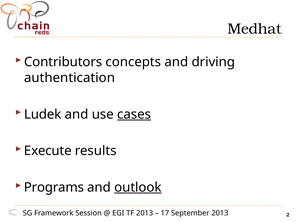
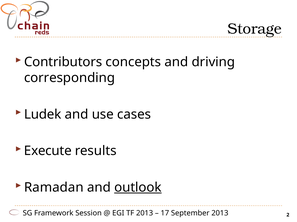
Medhat: Medhat -> Storage
authentication: authentication -> corresponding
cases underline: present -> none
Programs: Programs -> Ramadan
